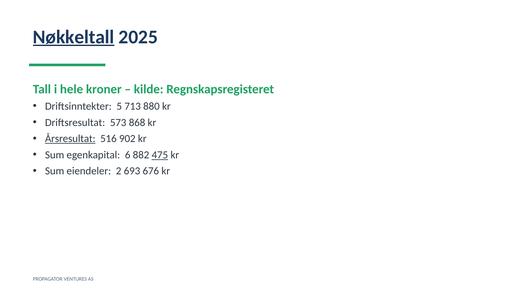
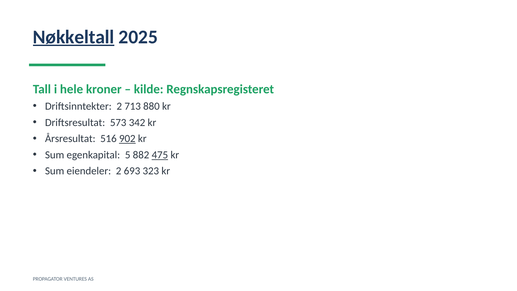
Driftsinntekter 5: 5 -> 2
868: 868 -> 342
Årsresultat underline: present -> none
902 underline: none -> present
6: 6 -> 5
676: 676 -> 323
